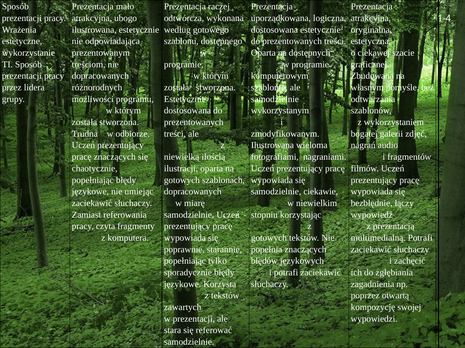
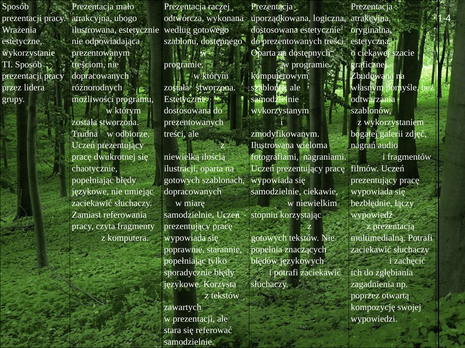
pracę znaczących: znaczących -> dwukrotnej
